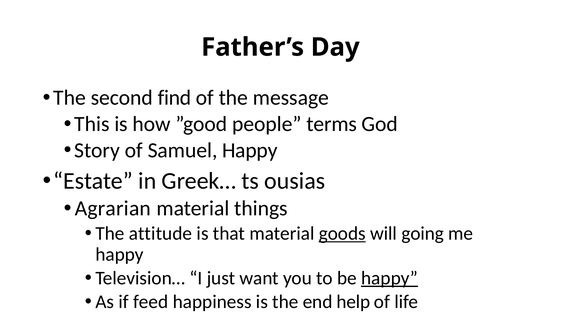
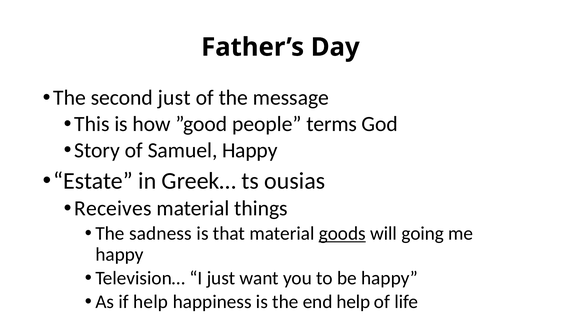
second find: find -> just
Agrarian: Agrarian -> Receives
attitude: attitude -> sadness
happy at (389, 278) underline: present -> none
if feed: feed -> help
